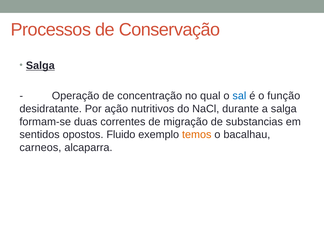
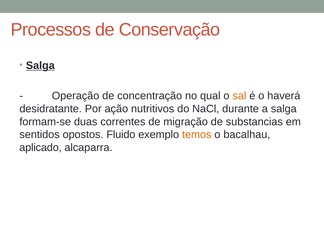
sal colour: blue -> orange
função: função -> haverá
carneos: carneos -> aplicado
